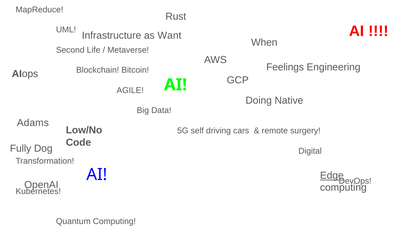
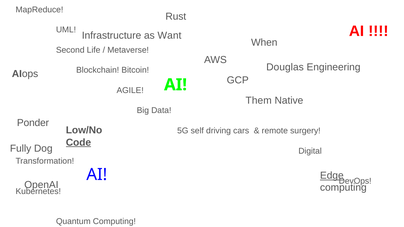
Feelings: Feelings -> Douglas
Doing: Doing -> Them
Adams: Adams -> Ponder
Code underline: none -> present
